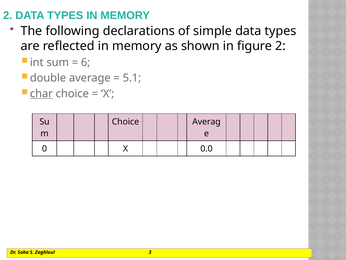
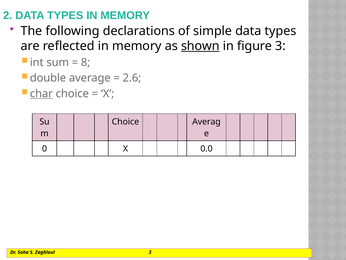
shown underline: none -> present
figure 2: 2 -> 3
6: 6 -> 8
5.1: 5.1 -> 2.6
